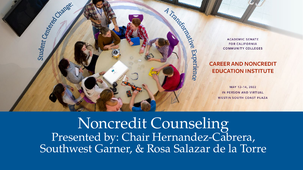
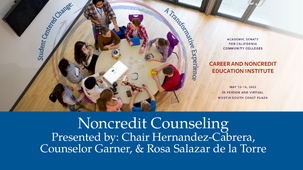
Southwest: Southwest -> Counselor
